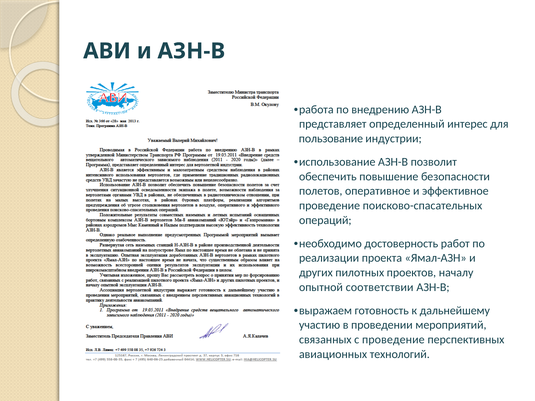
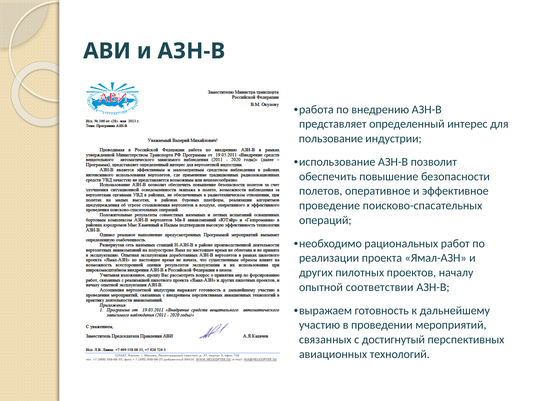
достоверность: достоверность -> рациональных
с проведение: проведение -> достигнутый
